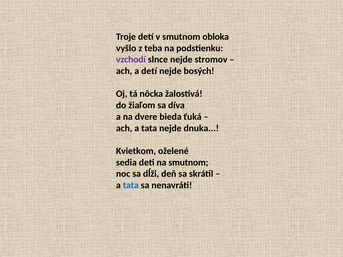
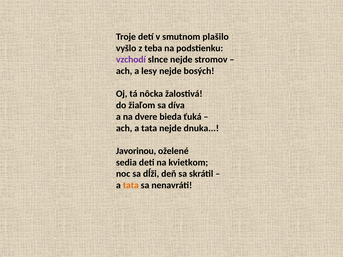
obloka: obloka -> plašilo
a detí: detí -> lesy
Kvietkom: Kvietkom -> Javorinou
na smutnom: smutnom -> kvietkom
tata at (131, 185) colour: blue -> orange
